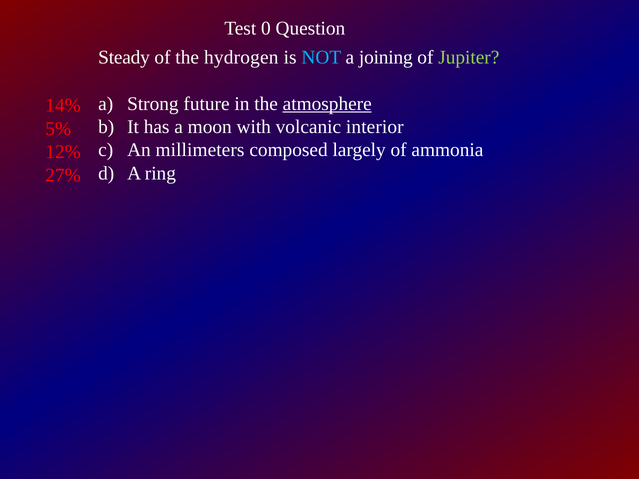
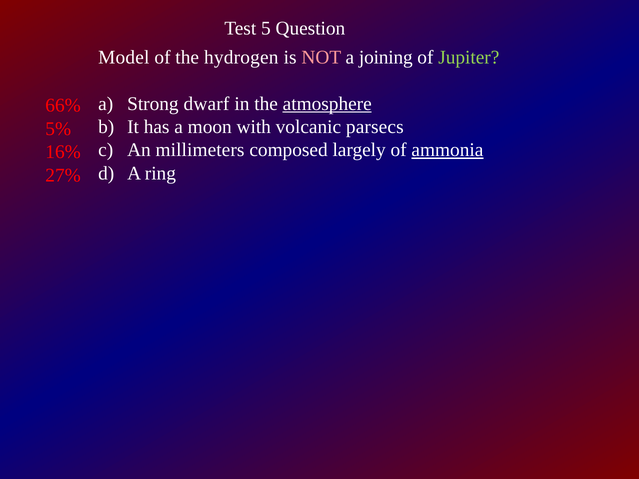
0: 0 -> 5
Steady: Steady -> Model
NOT colour: light blue -> pink
future: future -> dwarf
14%: 14% -> 66%
interior: interior -> parsecs
ammonia underline: none -> present
12%: 12% -> 16%
